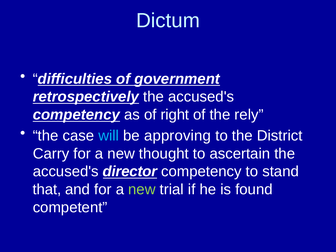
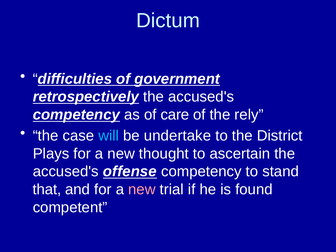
right: right -> care
approving: approving -> undertake
Carry: Carry -> Plays
director: director -> offense
new at (142, 189) colour: light green -> pink
